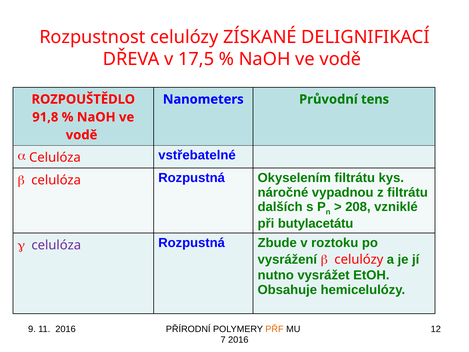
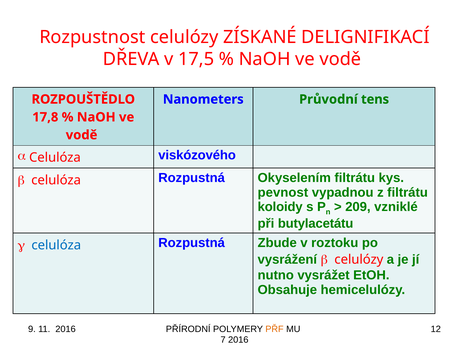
91,8: 91,8 -> 17,8
vstřebatelné: vstřebatelné -> viskózového
náročné: náročné -> pevnost
dalších: dalších -> koloidy
208: 208 -> 209
celulóza at (56, 245) colour: purple -> blue
